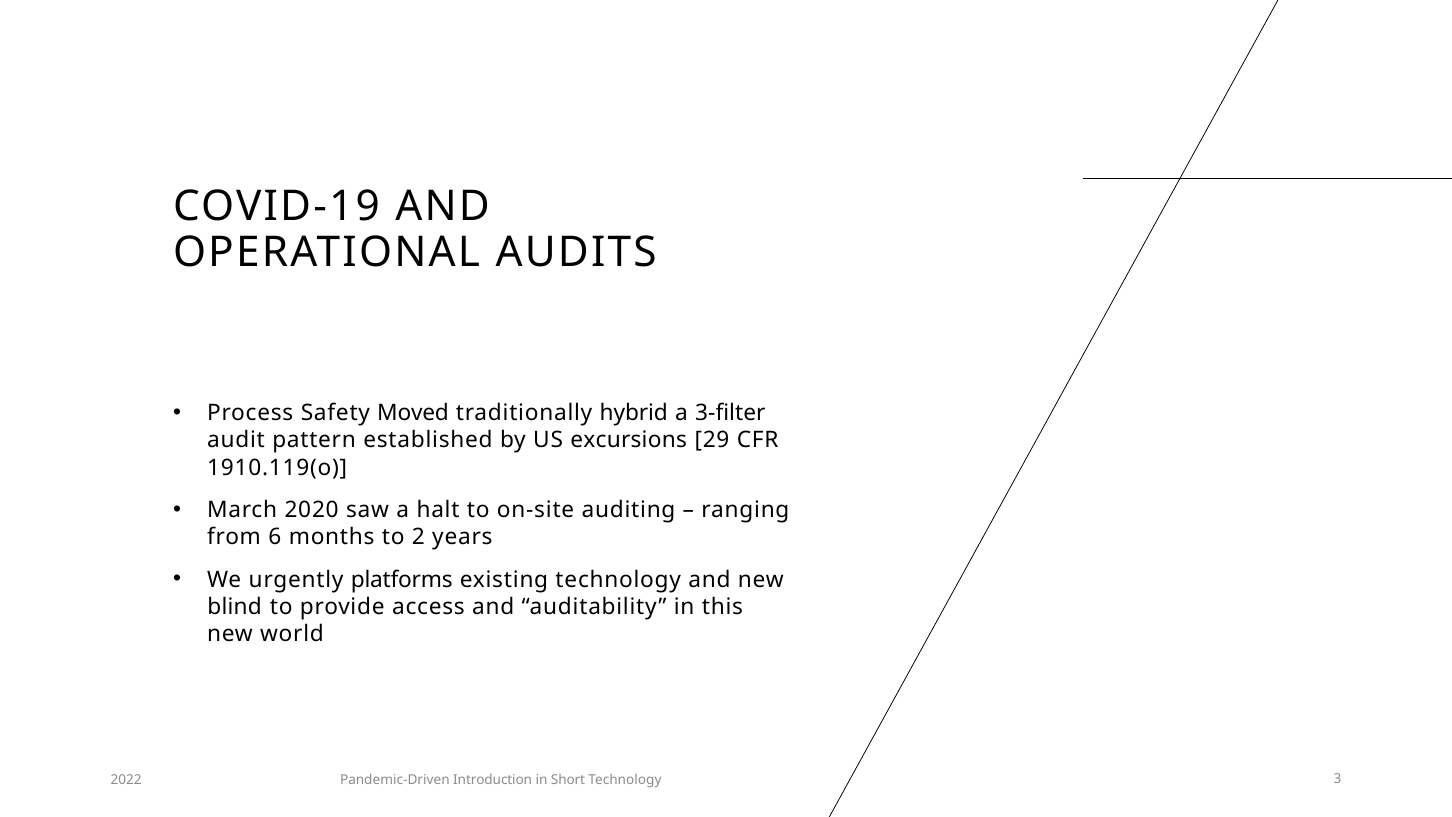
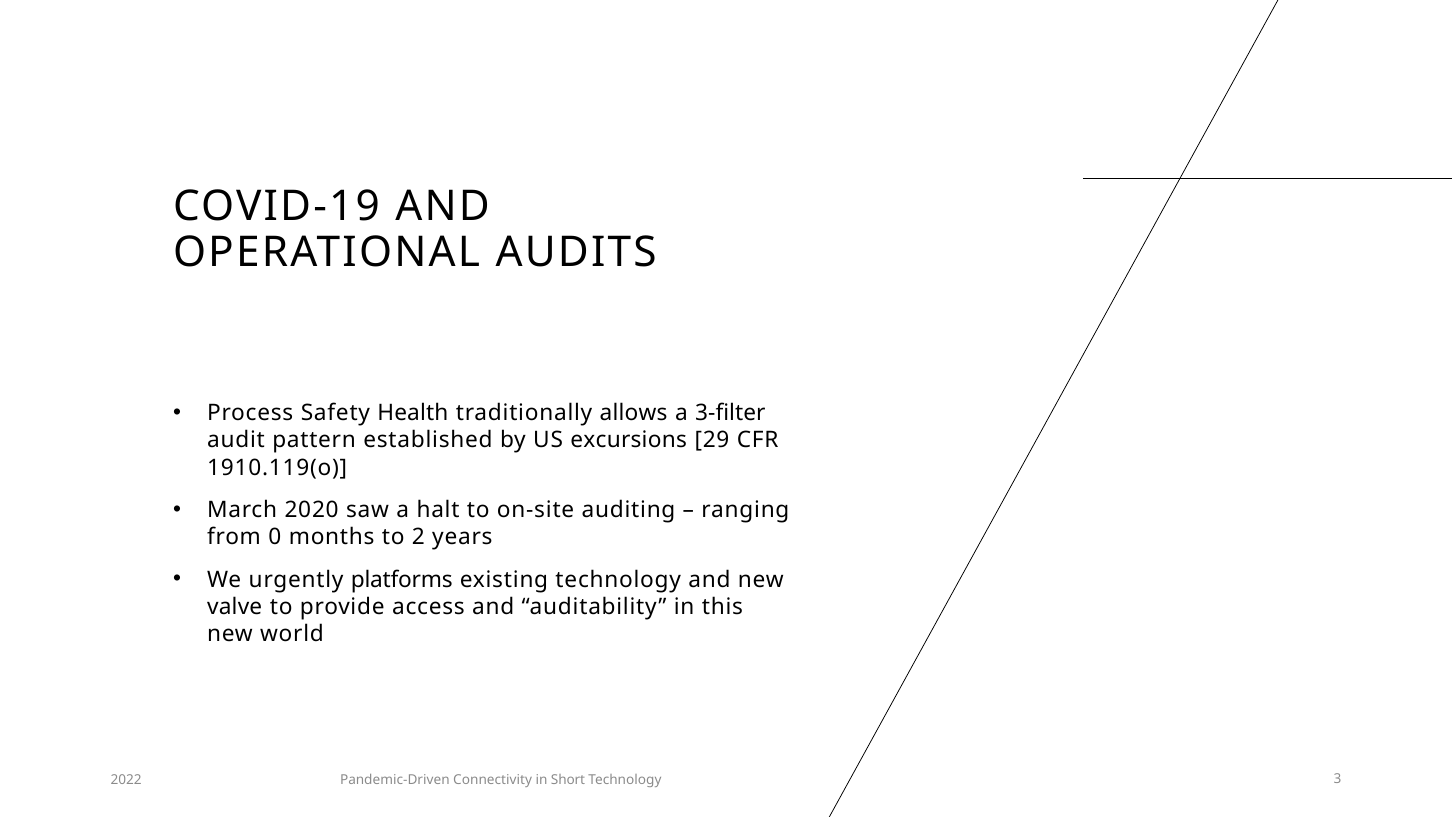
Moved: Moved -> Health
hybrid: hybrid -> allows
6: 6 -> 0
blind: blind -> valve
Introduction: Introduction -> Connectivity
